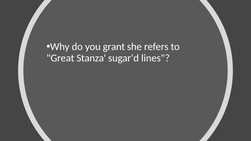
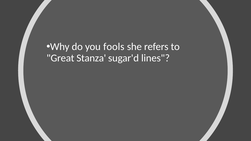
grant: grant -> fools
